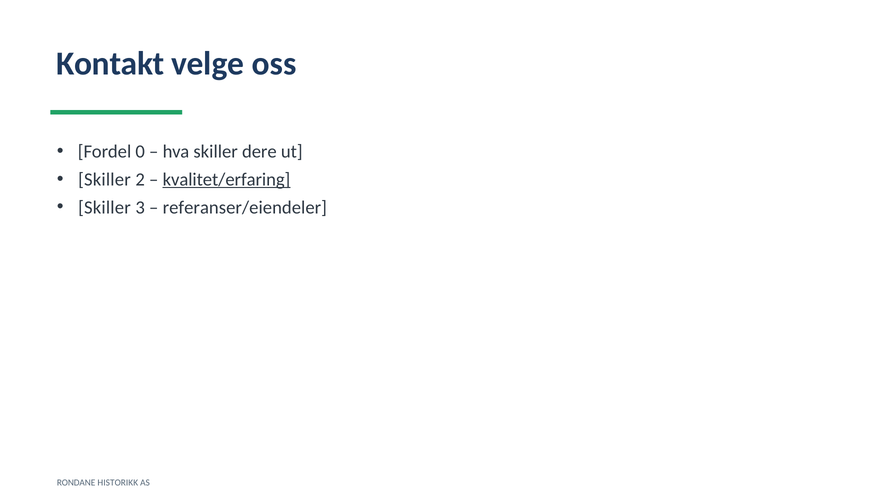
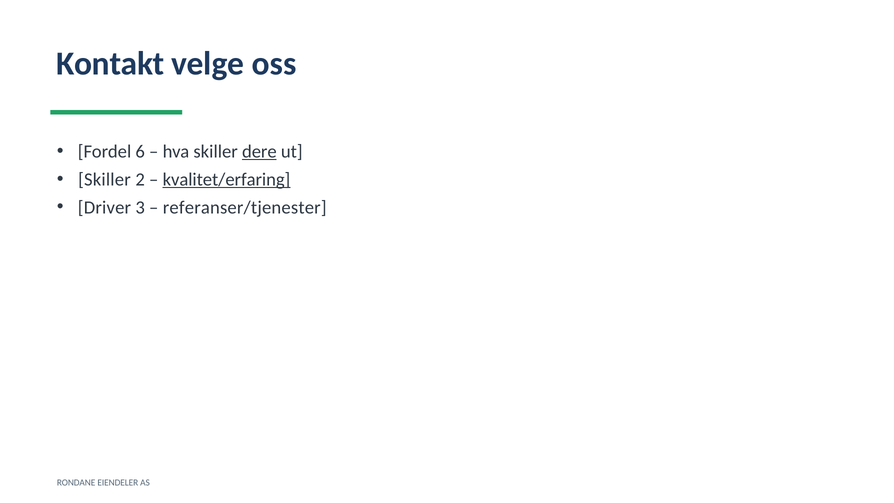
0: 0 -> 6
dere underline: none -> present
Skiller at (104, 207): Skiller -> Driver
referanser/eiendeler: referanser/eiendeler -> referanser/tjenester
HISTORIKK: HISTORIKK -> EIENDELER
